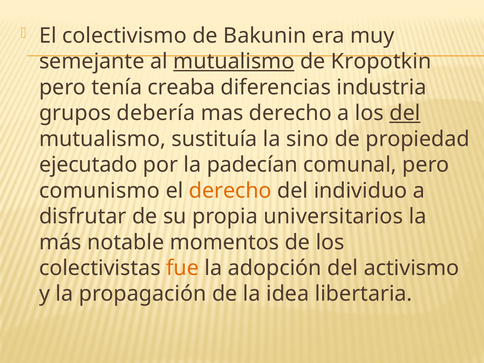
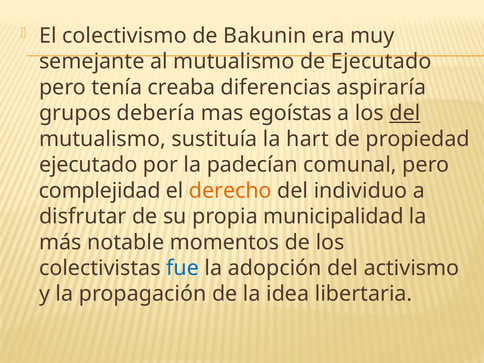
mutualismo at (234, 62) underline: present -> none
de Kropotkin: Kropotkin -> Ejecutado
industria: industria -> aspiraría
mas derecho: derecho -> egoístas
sino: sino -> hart
comunismo: comunismo -> complejidad
universitarios: universitarios -> municipalidad
fue colour: orange -> blue
